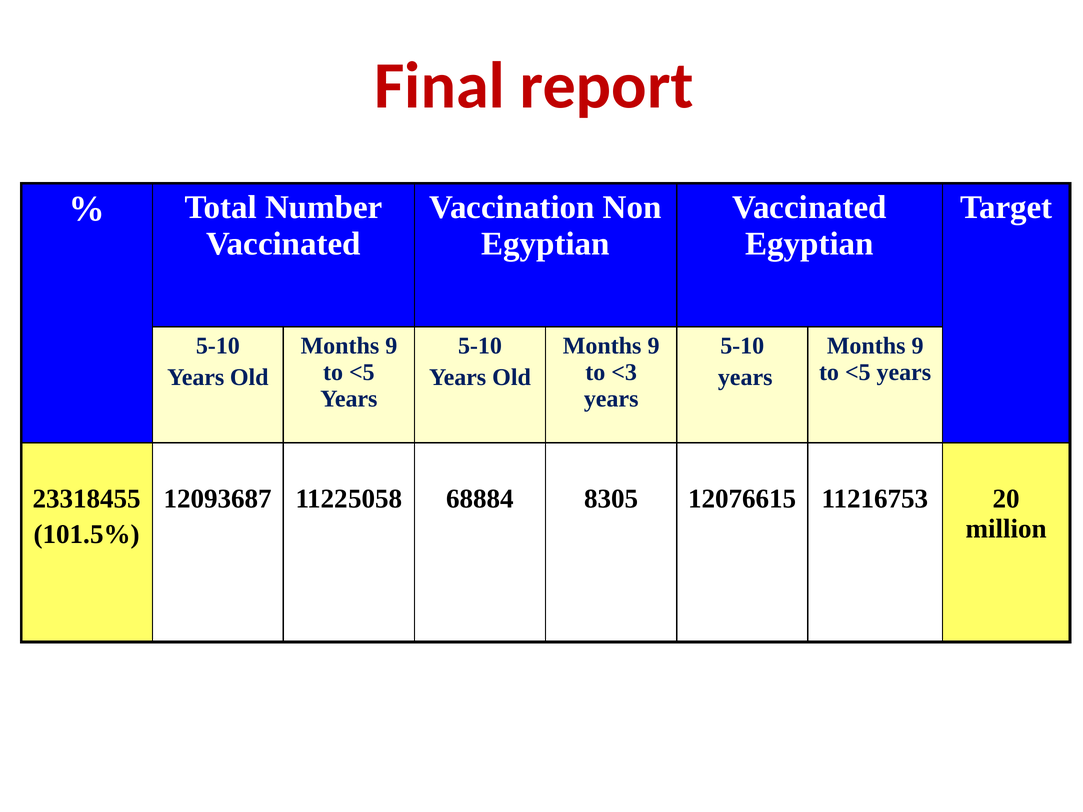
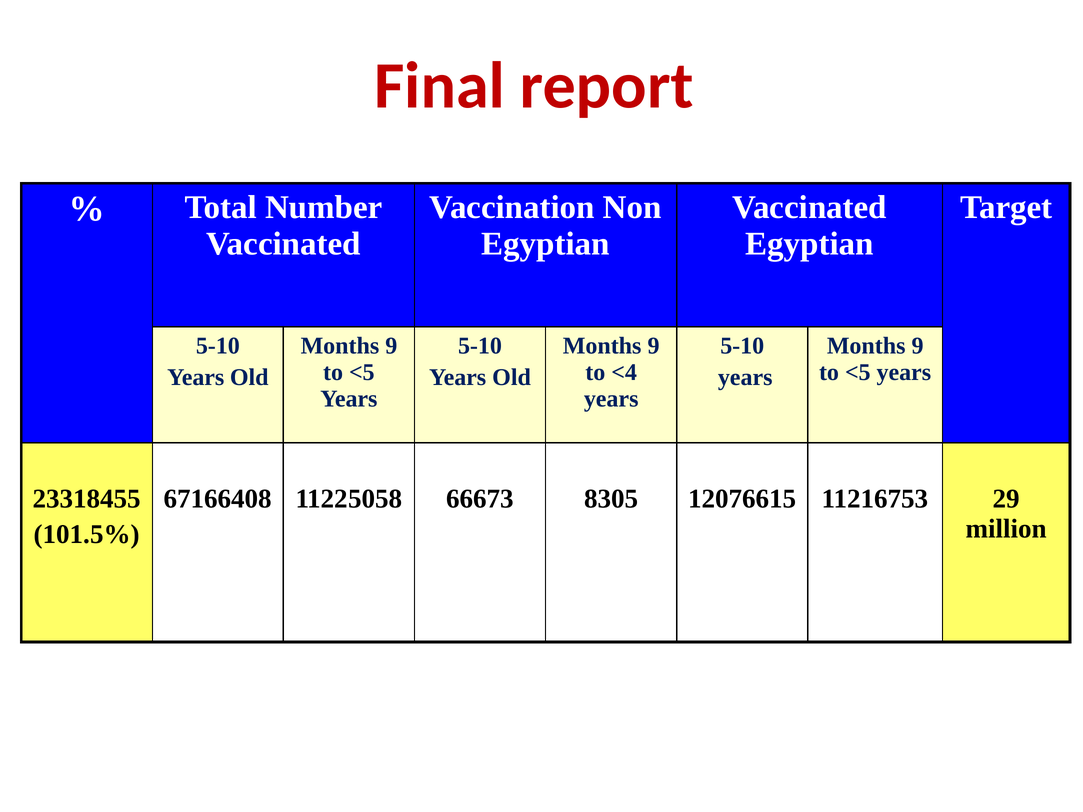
<3: <3 -> <4
12093687: 12093687 -> 67166408
68884: 68884 -> 66673
20: 20 -> 29
